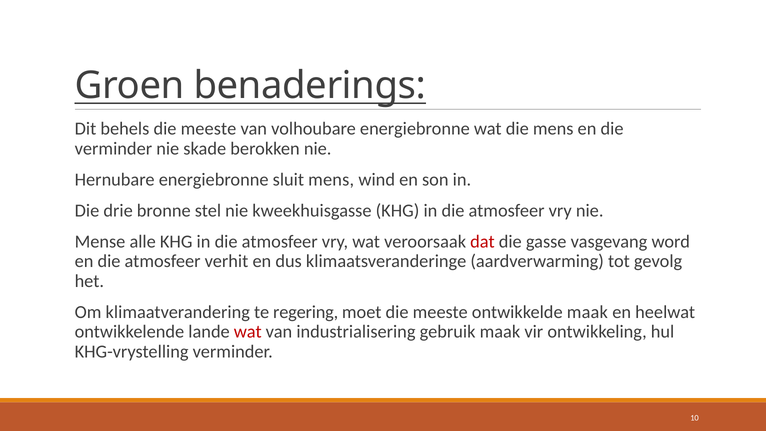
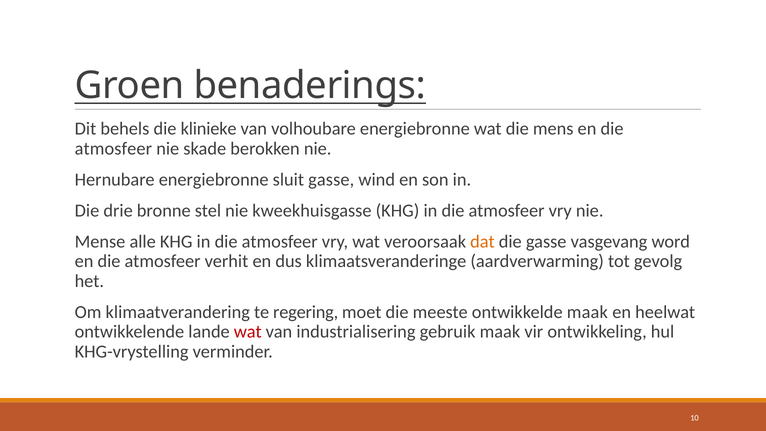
behels die meeste: meeste -> klinieke
verminder at (113, 148): verminder -> atmosfeer
sluit mens: mens -> gasse
dat colour: red -> orange
